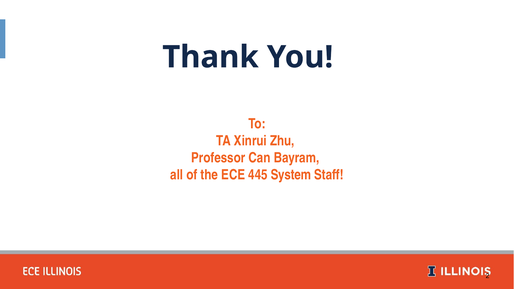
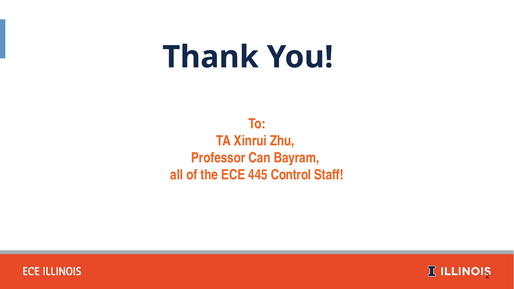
System: System -> Control
